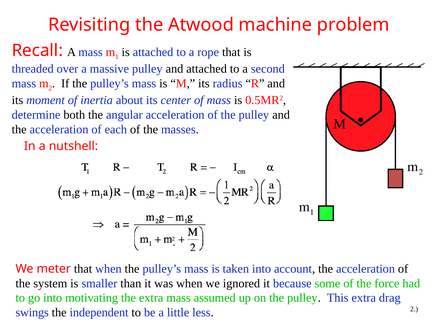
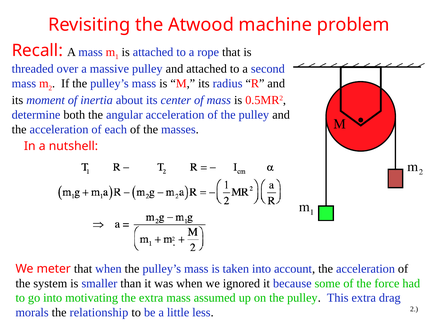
swings: swings -> morals
independent: independent -> relationship
